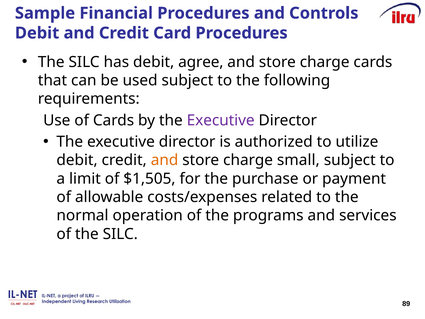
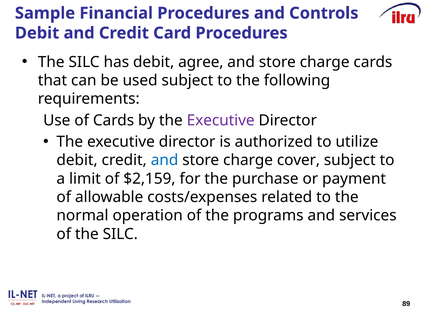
and at (165, 160) colour: orange -> blue
small: small -> cover
$1,505: $1,505 -> $2,159
